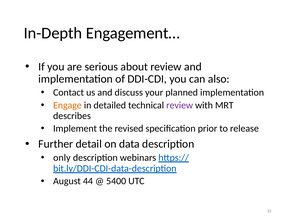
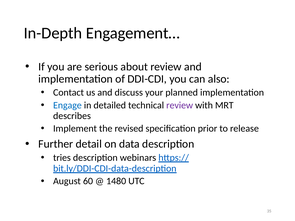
Engage colour: orange -> blue
only: only -> tries
44: 44 -> 60
5400: 5400 -> 1480
